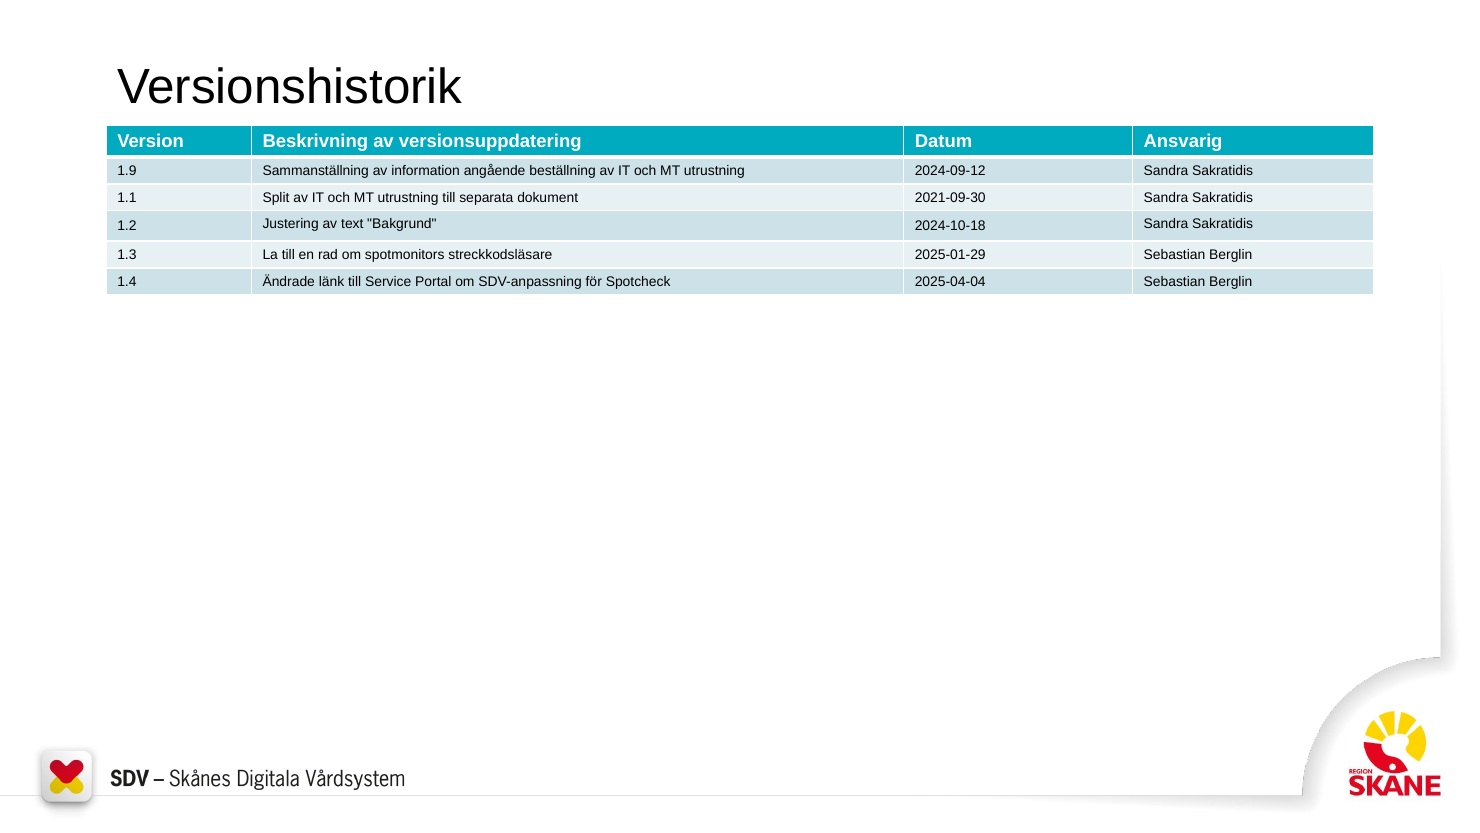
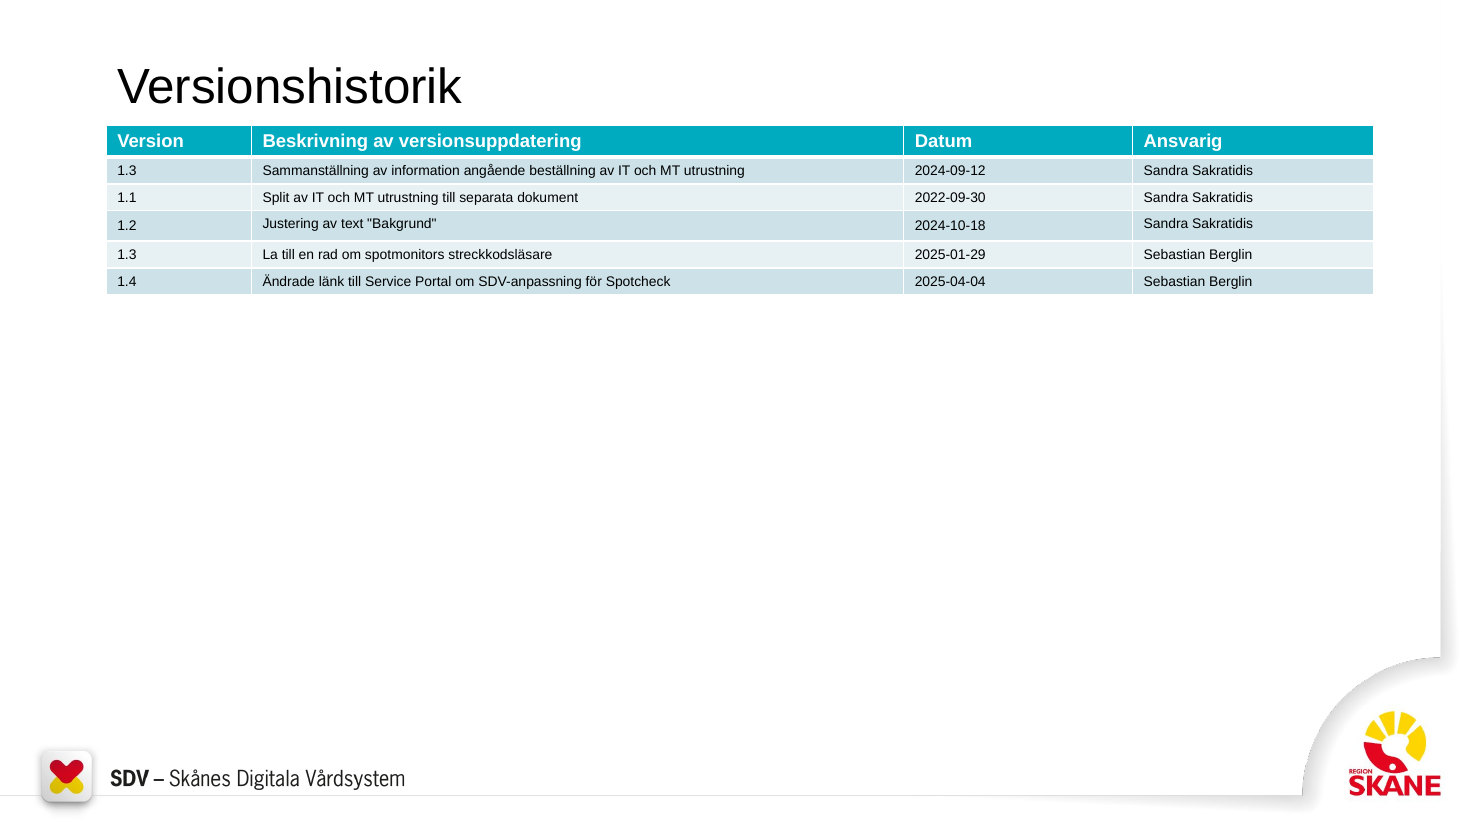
1.9 at (127, 171): 1.9 -> 1.3
2021-09-30: 2021-09-30 -> 2022-09-30
